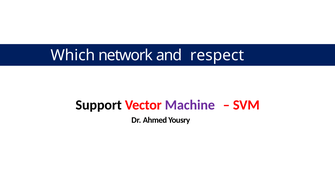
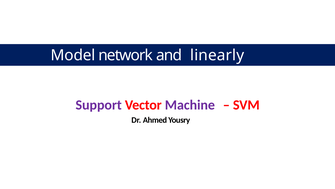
Which: Which -> Model
respect: respect -> linearly
Support colour: black -> purple
